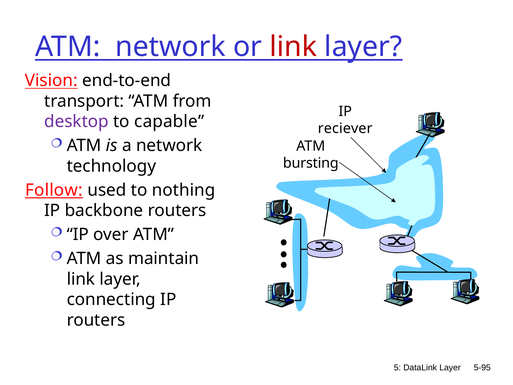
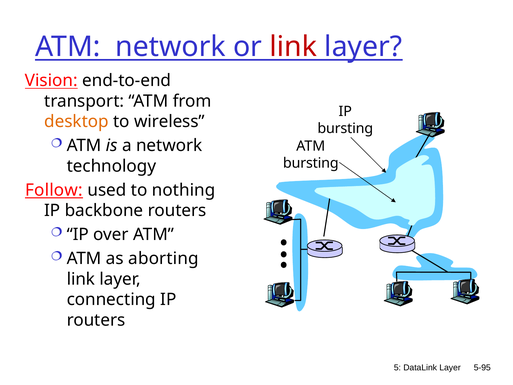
desktop colour: purple -> orange
capable: capable -> wireless
reciever at (345, 128): reciever -> bursting
maintain: maintain -> aborting
